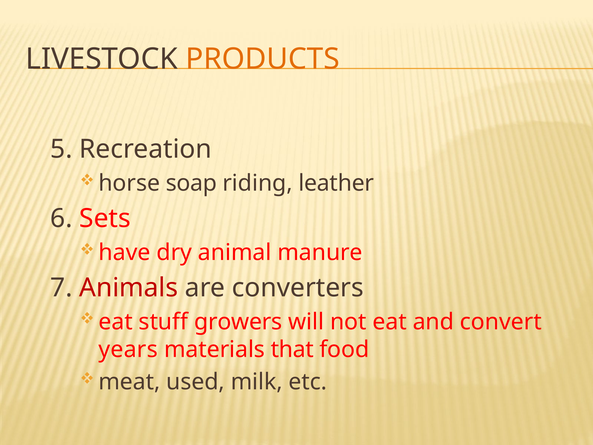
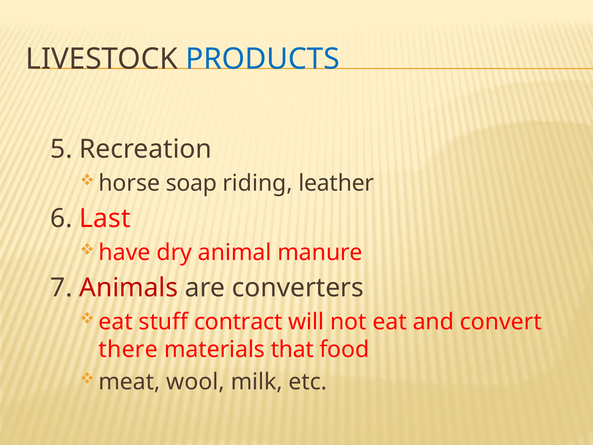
PRODUCTS colour: orange -> blue
Sets: Sets -> Last
growers: growers -> contract
years: years -> there
used: used -> wool
